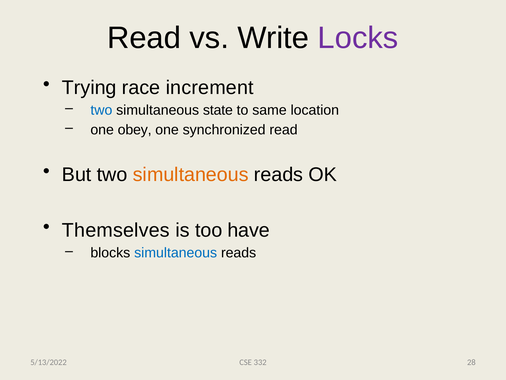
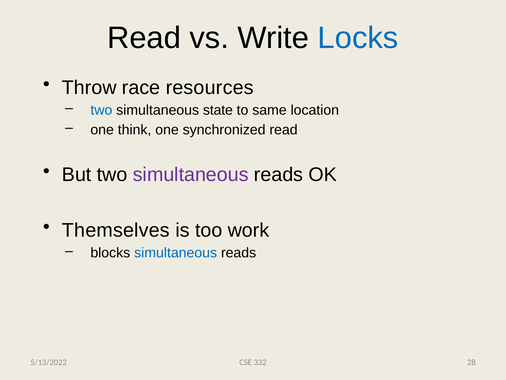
Locks colour: purple -> blue
Trying: Trying -> Throw
increment: increment -> resources
obey: obey -> think
simultaneous at (191, 174) colour: orange -> purple
have: have -> work
